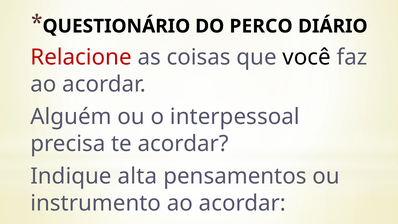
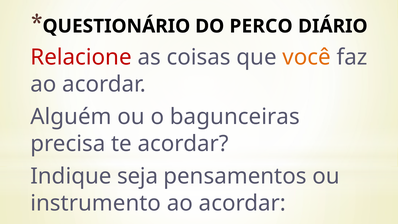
você colour: black -> orange
interpessoal: interpessoal -> bagunceiras
alta: alta -> seja
